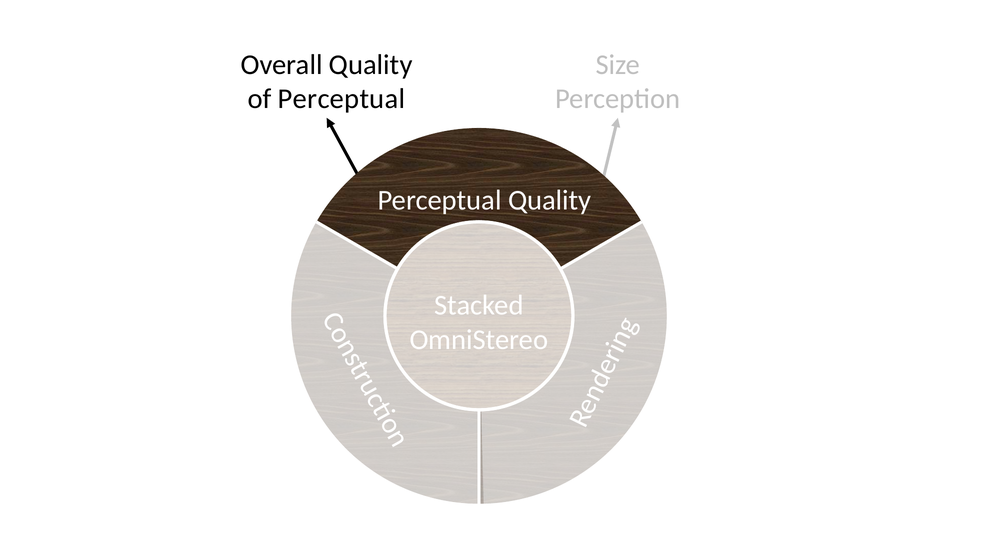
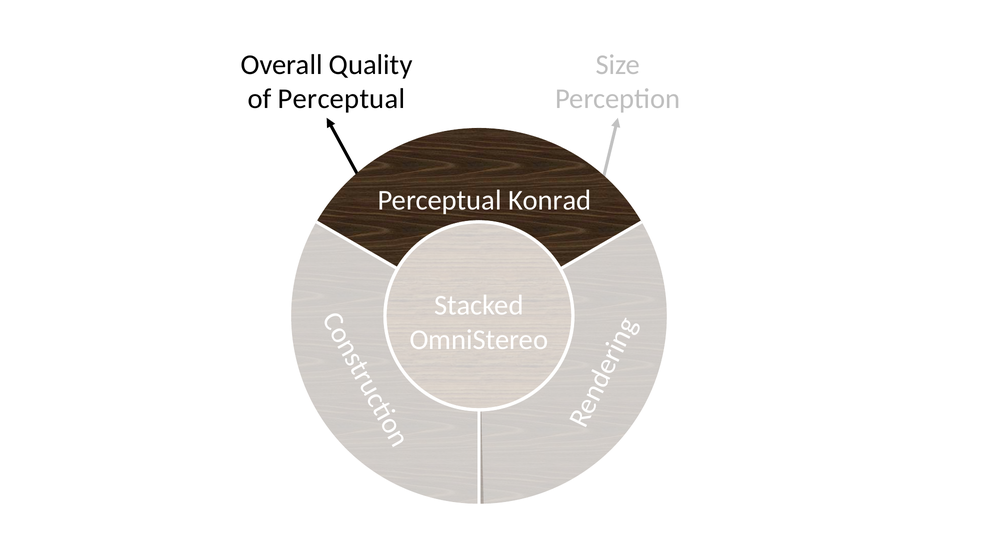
Perceptual Quality: Quality -> Konrad
